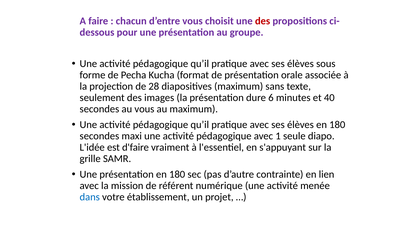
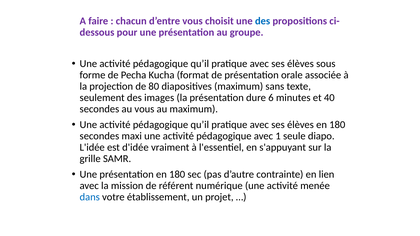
des at (263, 21) colour: red -> blue
28: 28 -> 80
d'faire: d'faire -> d'idée
